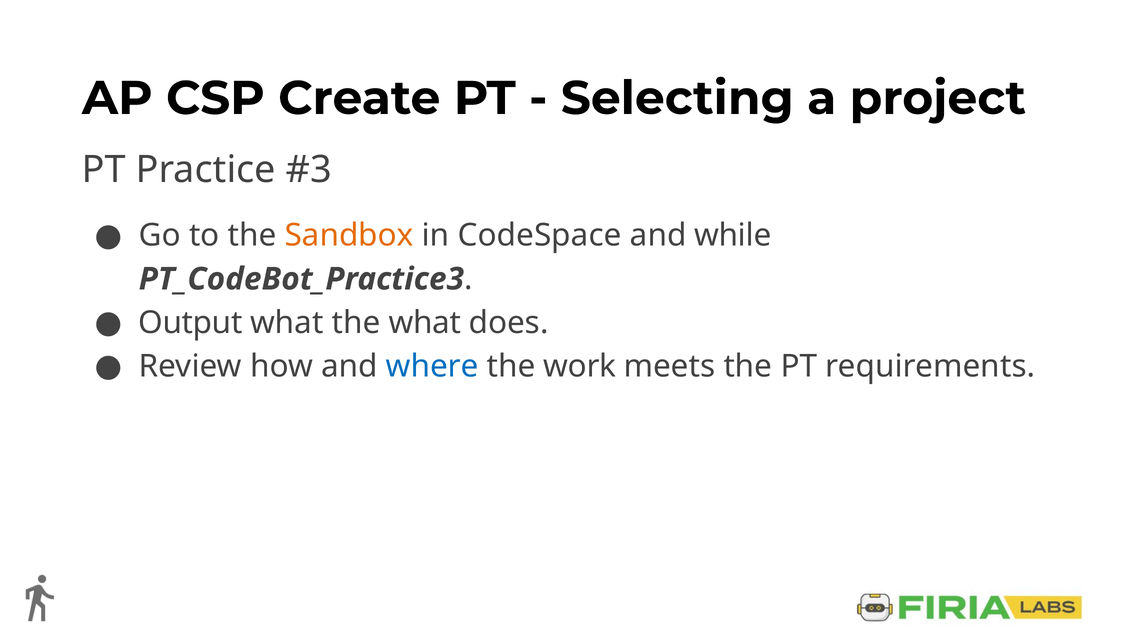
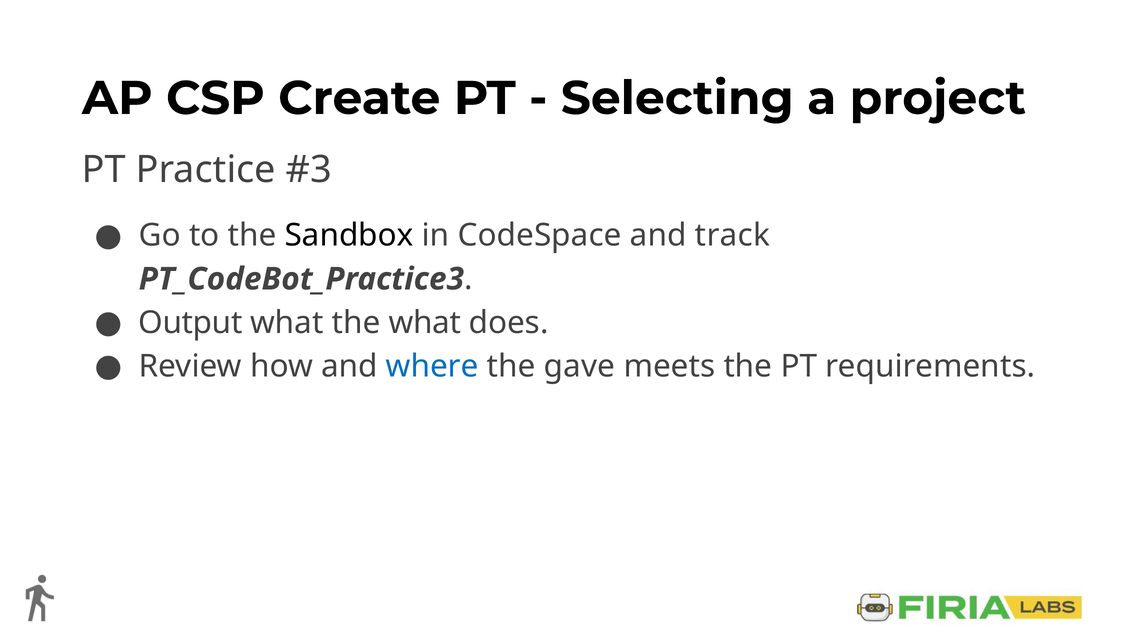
Sandbox colour: orange -> black
while: while -> track
work: work -> gave
